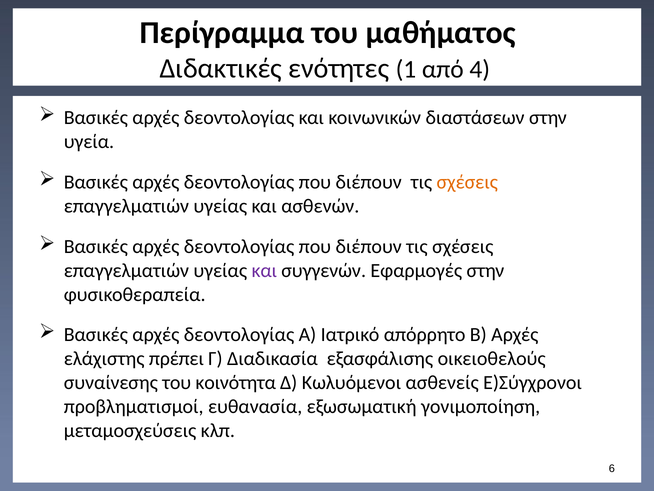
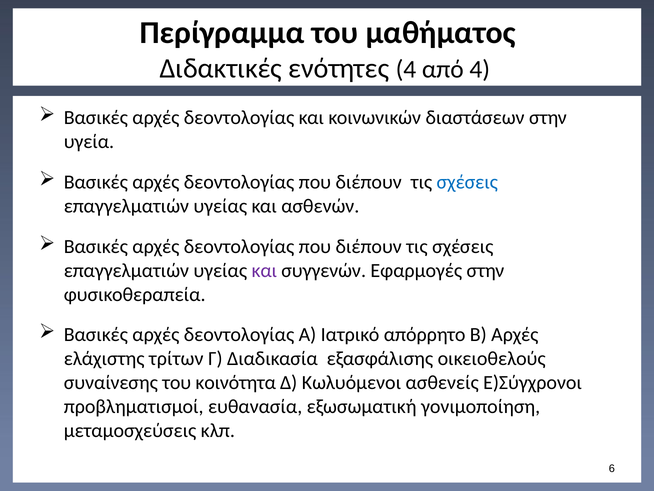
ενότητες 1: 1 -> 4
σχέσεις at (467, 182) colour: orange -> blue
πρέπει: πρέπει -> τρίτων
